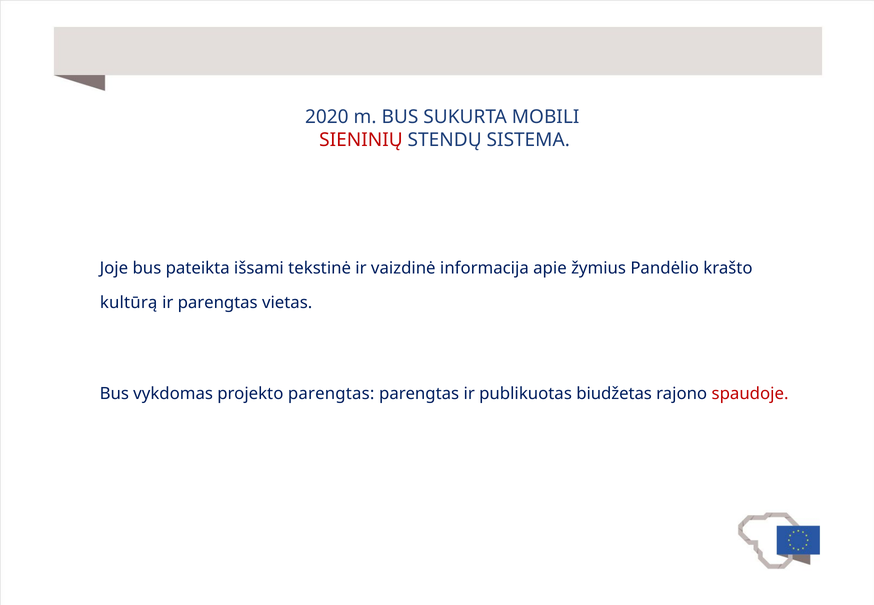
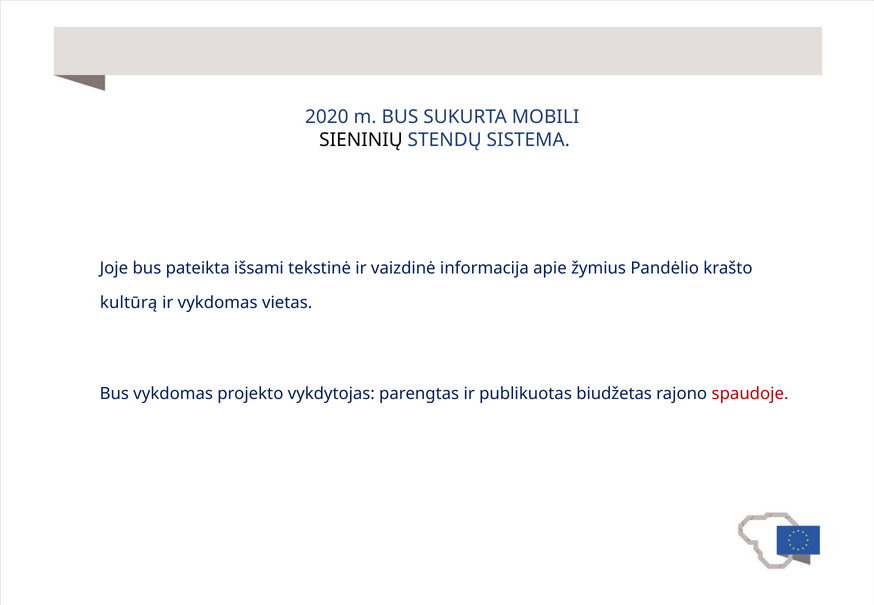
SIENINIŲ colour: red -> black
ir parengtas: parengtas -> vykdomas
projekto parengtas: parengtas -> vykdytojas
